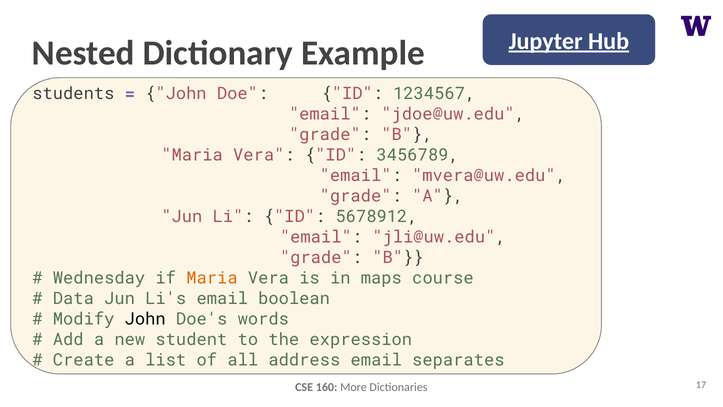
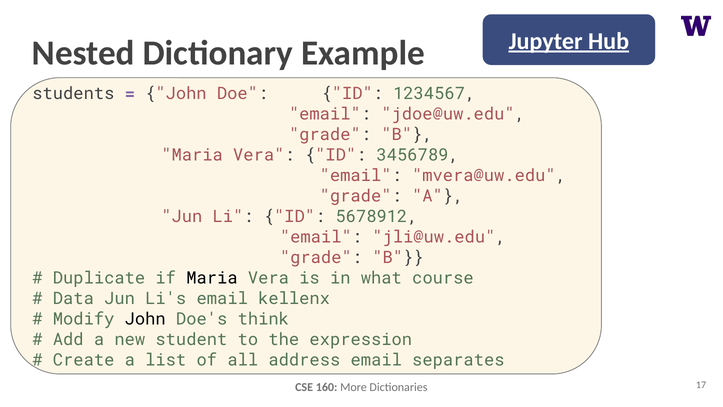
Wednesday: Wednesday -> Duplicate
Maria at (212, 278) colour: orange -> black
maps: maps -> what
boolean: boolean -> kellenx
words: words -> think
